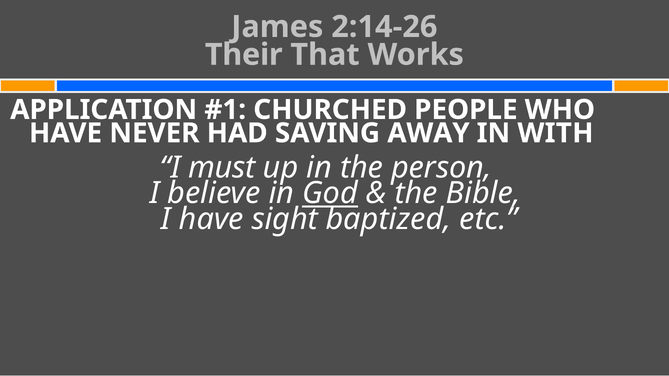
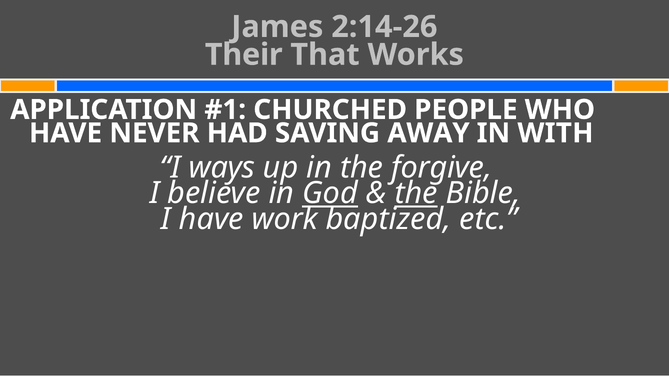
must: must -> ways
person: person -> forgive
the at (416, 193) underline: none -> present
sight: sight -> work
